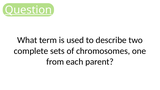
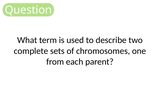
Question underline: present -> none
